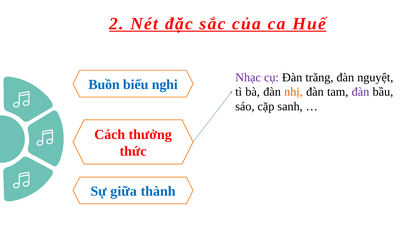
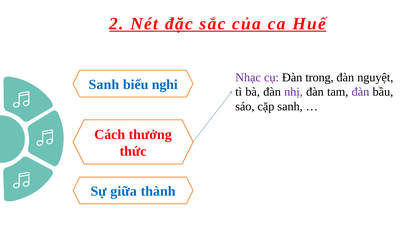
trăng: trăng -> trong
Buồn at (104, 85): Buồn -> Sanh
nhị colour: orange -> purple
